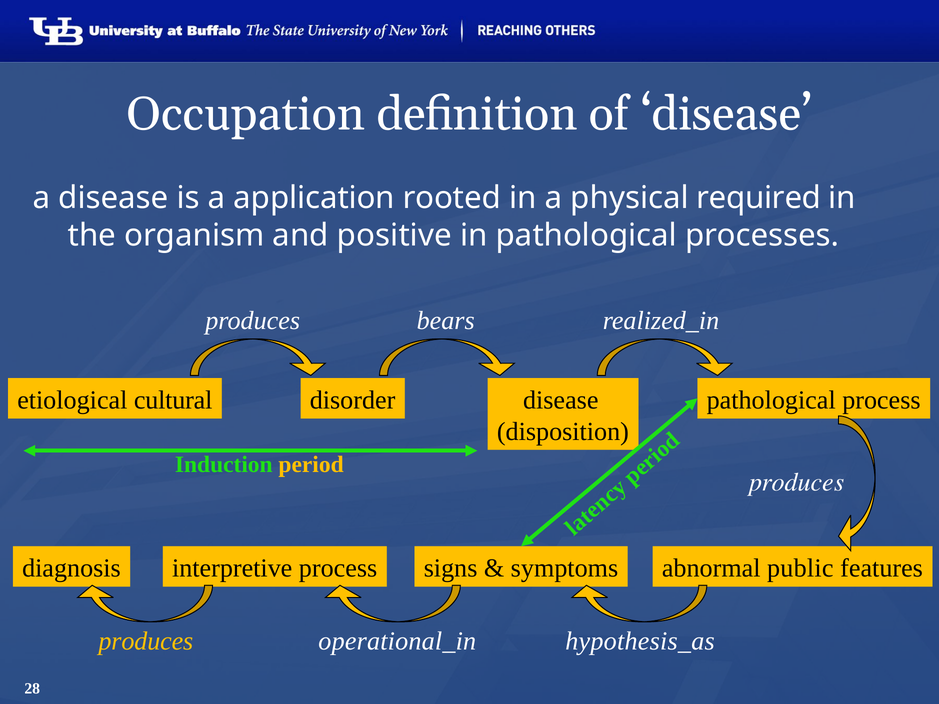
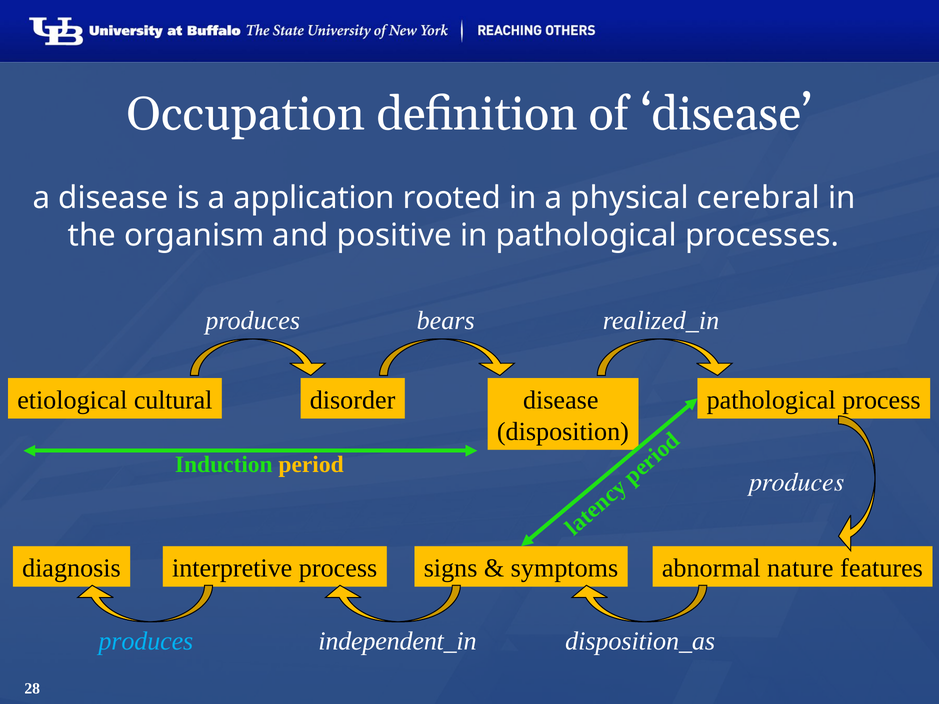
required: required -> cerebral
public: public -> nature
produces at (146, 642) colour: yellow -> light blue
operational_in: operational_in -> independent_in
hypothesis_as: hypothesis_as -> disposition_as
